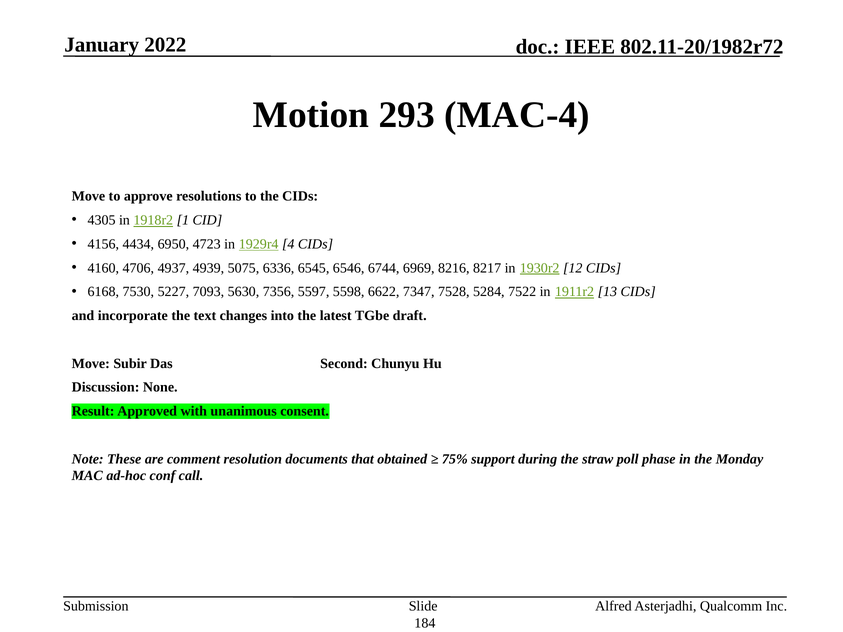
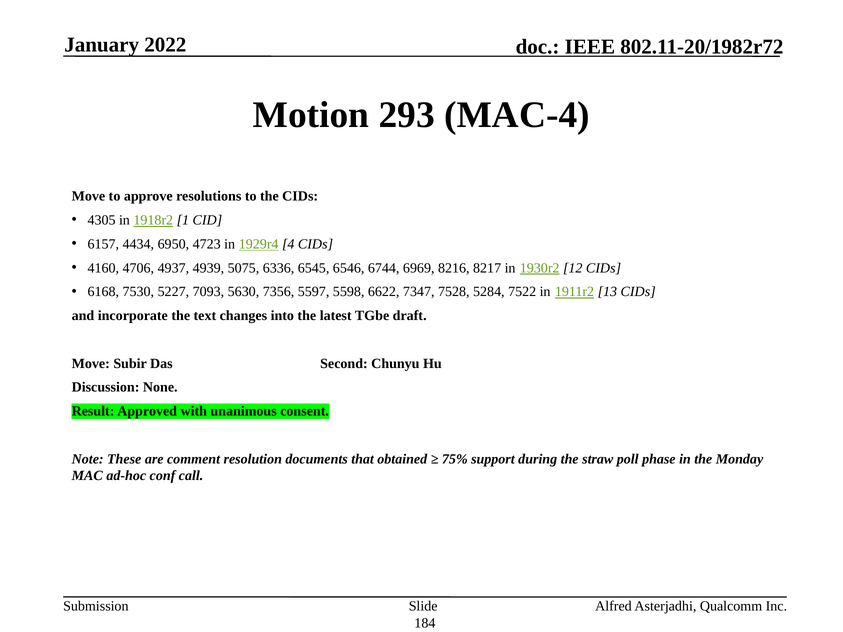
4156: 4156 -> 6157
